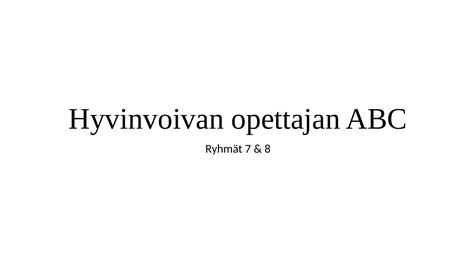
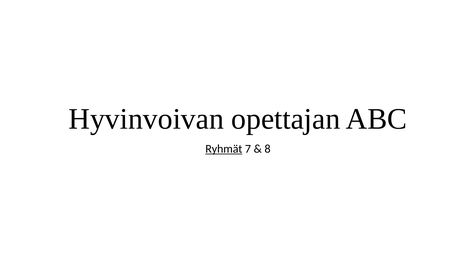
Ryhmät underline: none -> present
